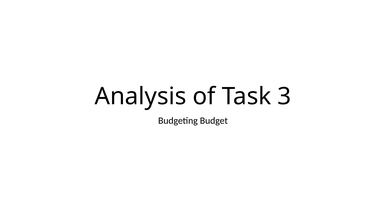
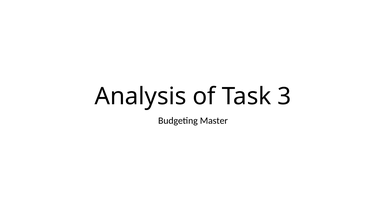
Budget: Budget -> Master
